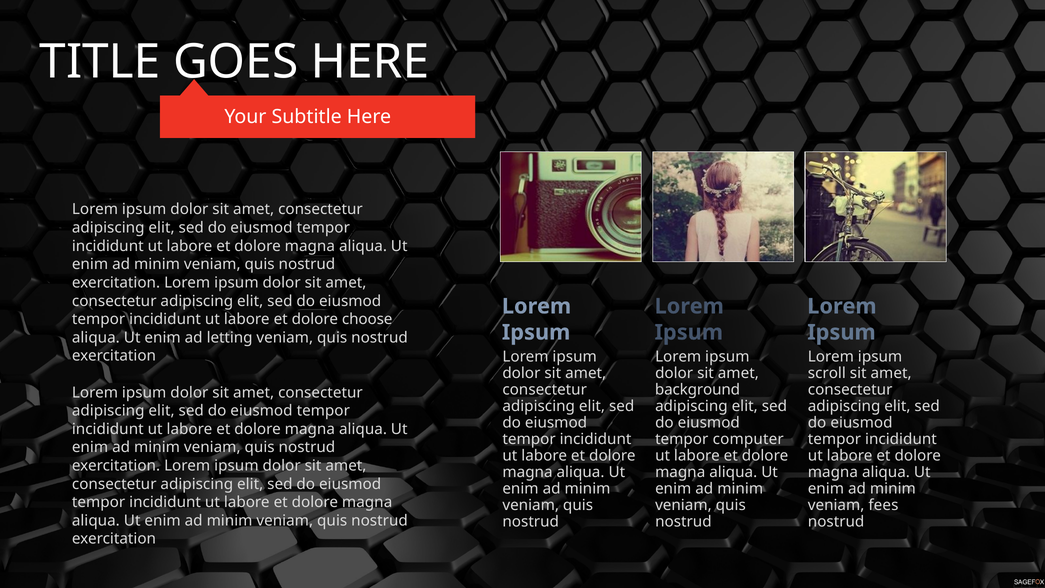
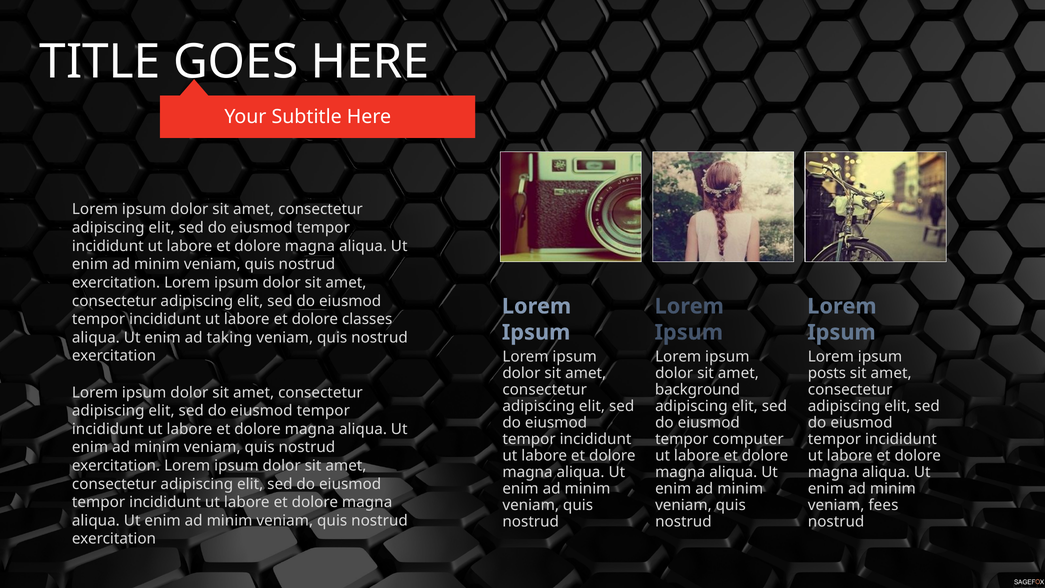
choose: choose -> classes
letting: letting -> taking
scroll: scroll -> posts
